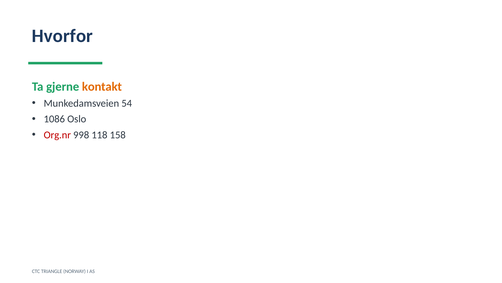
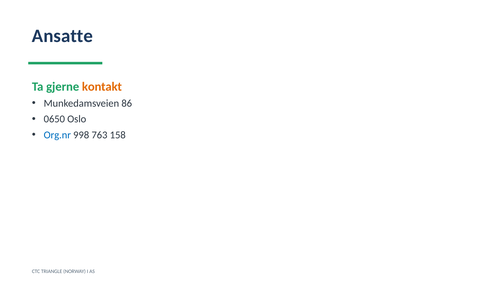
Hvorfor: Hvorfor -> Ansatte
54: 54 -> 86
1086: 1086 -> 0650
Org.nr colour: red -> blue
118: 118 -> 763
